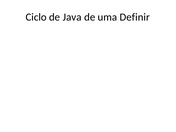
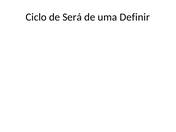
Java: Java -> Será
